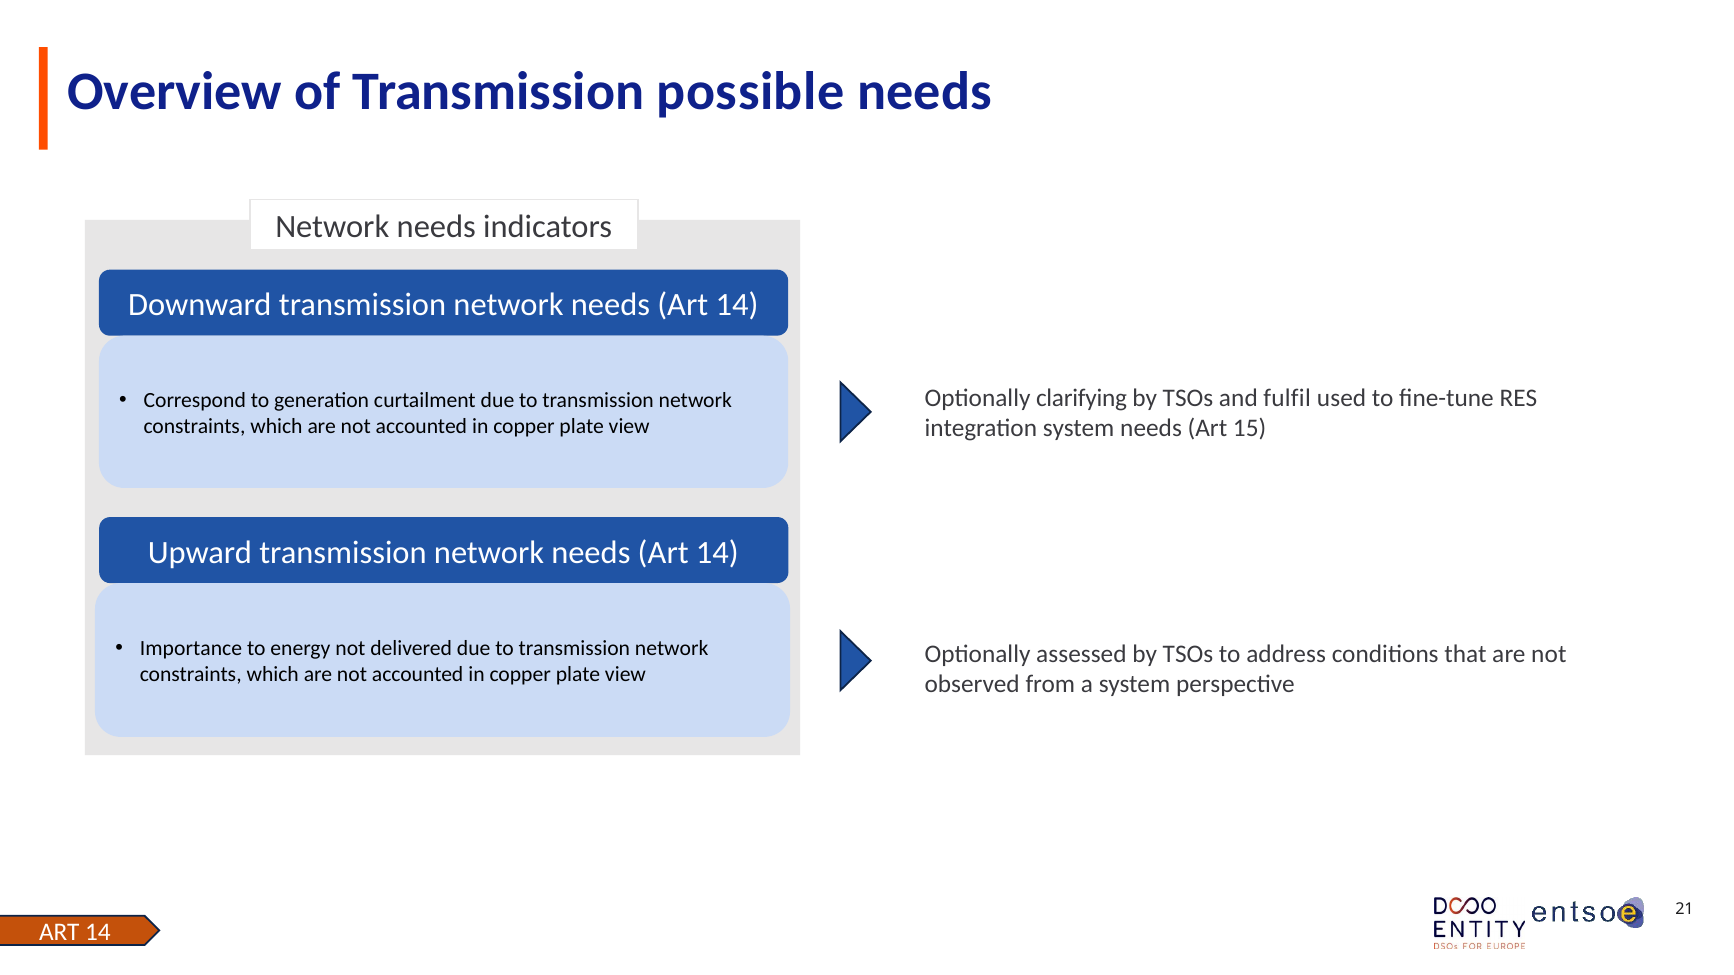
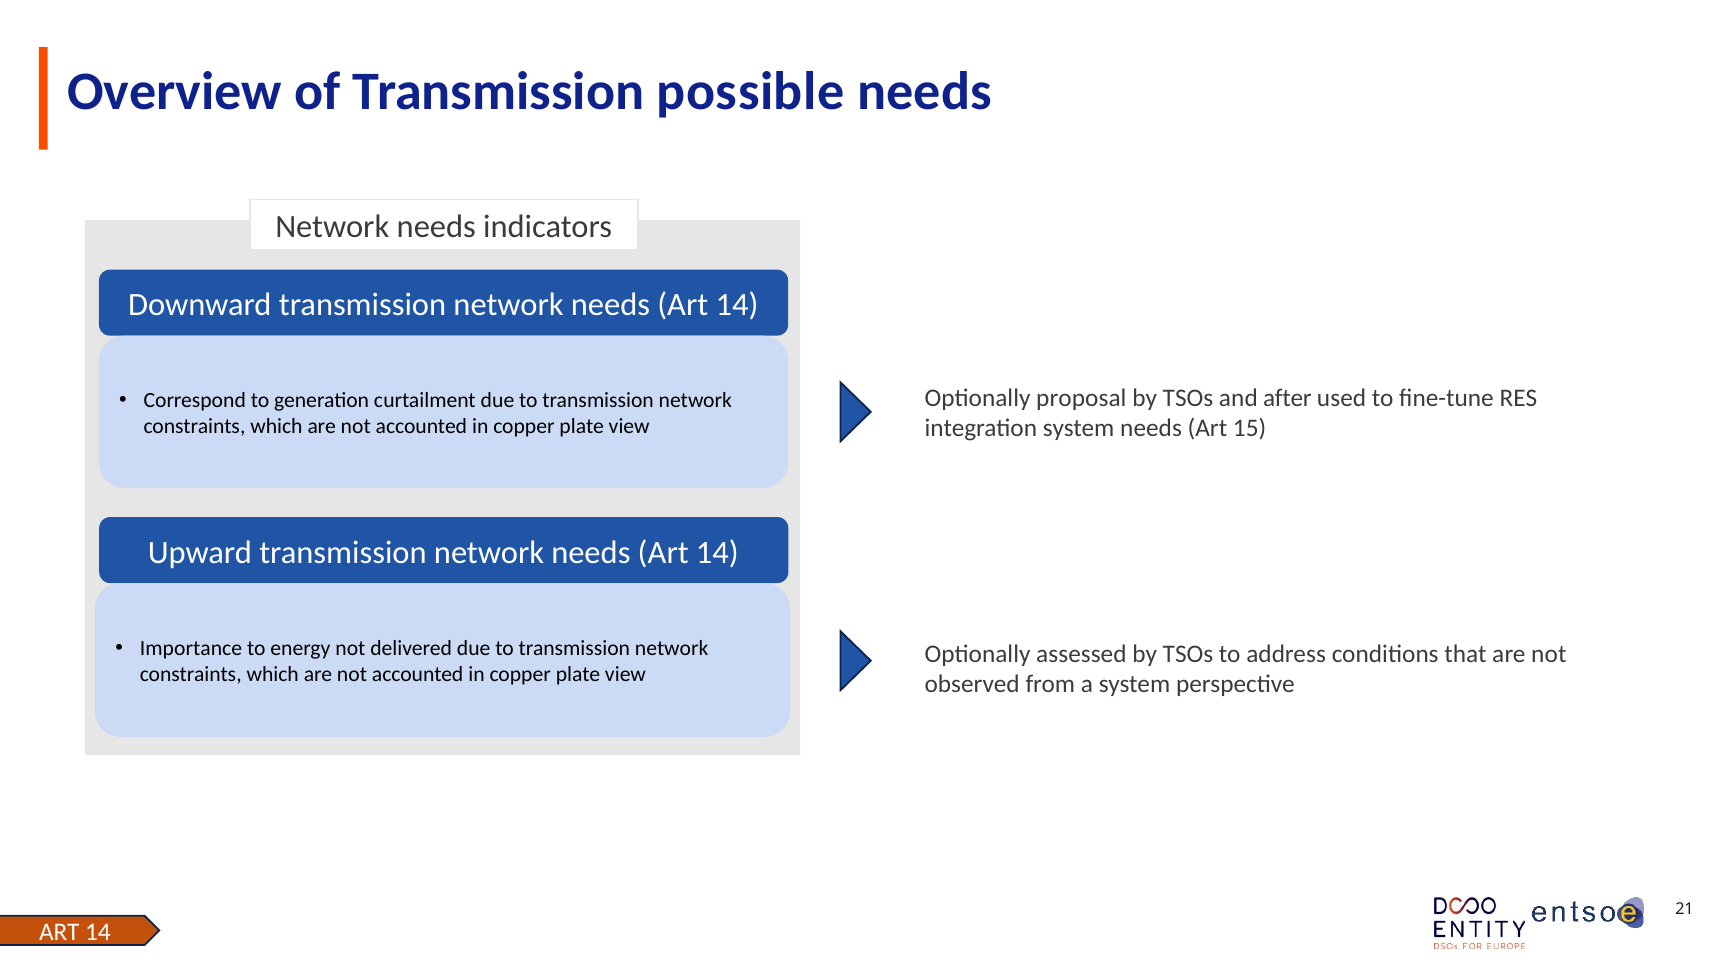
clarifying: clarifying -> proposal
fulfil: fulfil -> after
